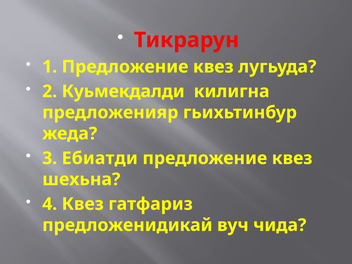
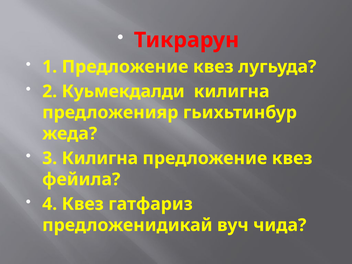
3 Ебиатди: Ебиатди -> Килигна
шехьна: шехьна -> фейила
